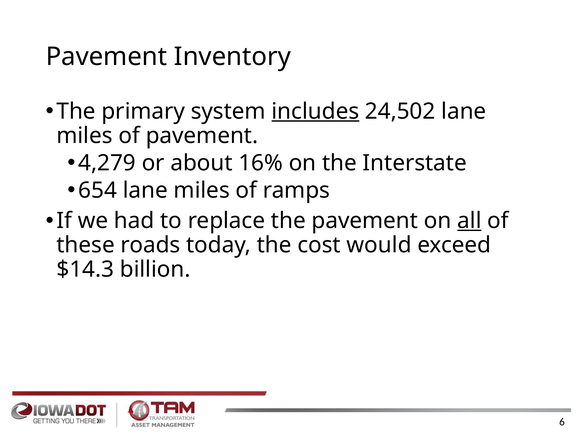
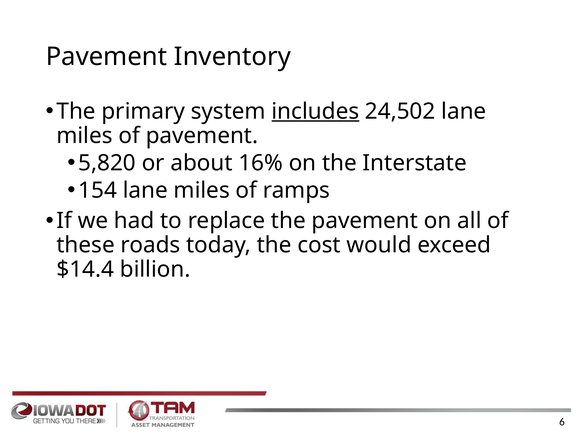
4,279: 4,279 -> 5,820
654: 654 -> 154
all underline: present -> none
$14.3: $14.3 -> $14.4
